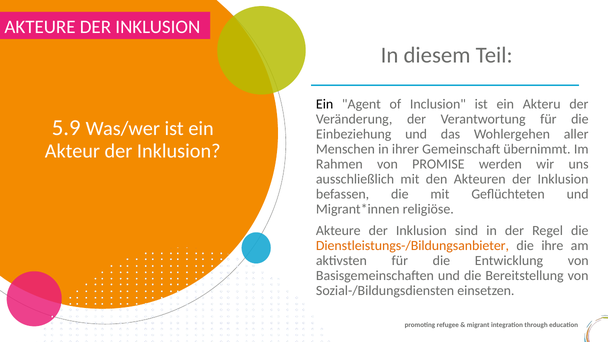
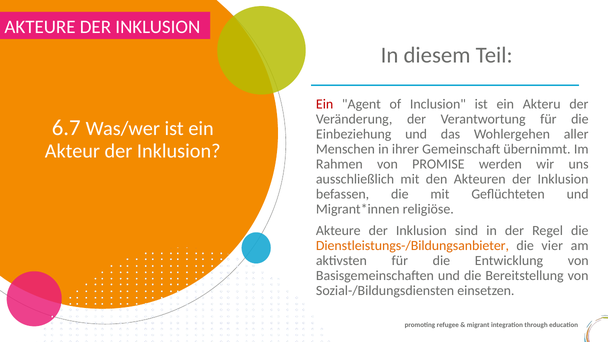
Ein at (325, 104) colour: black -> red
5.9: 5.9 -> 6.7
ihre: ihre -> vier
